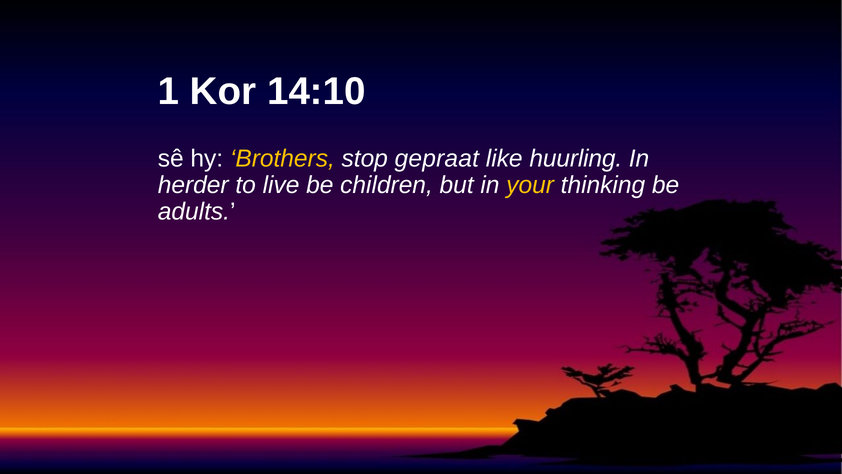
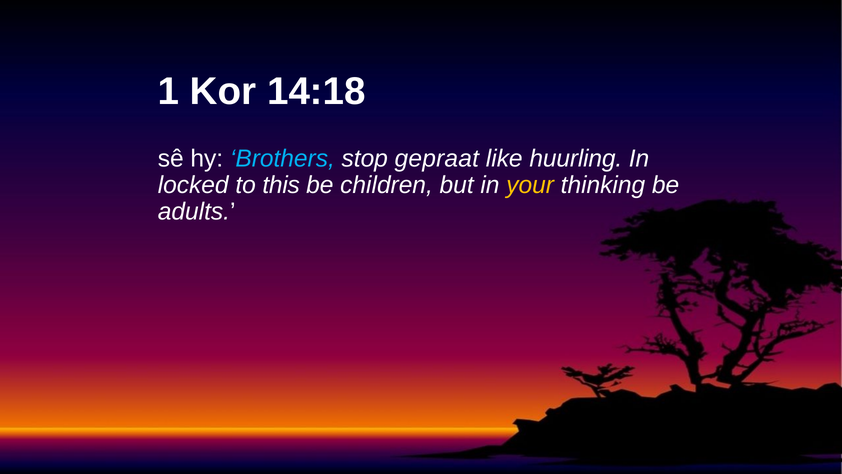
14:10: 14:10 -> 14:18
Brothers colour: yellow -> light blue
herder: herder -> locked
live: live -> this
